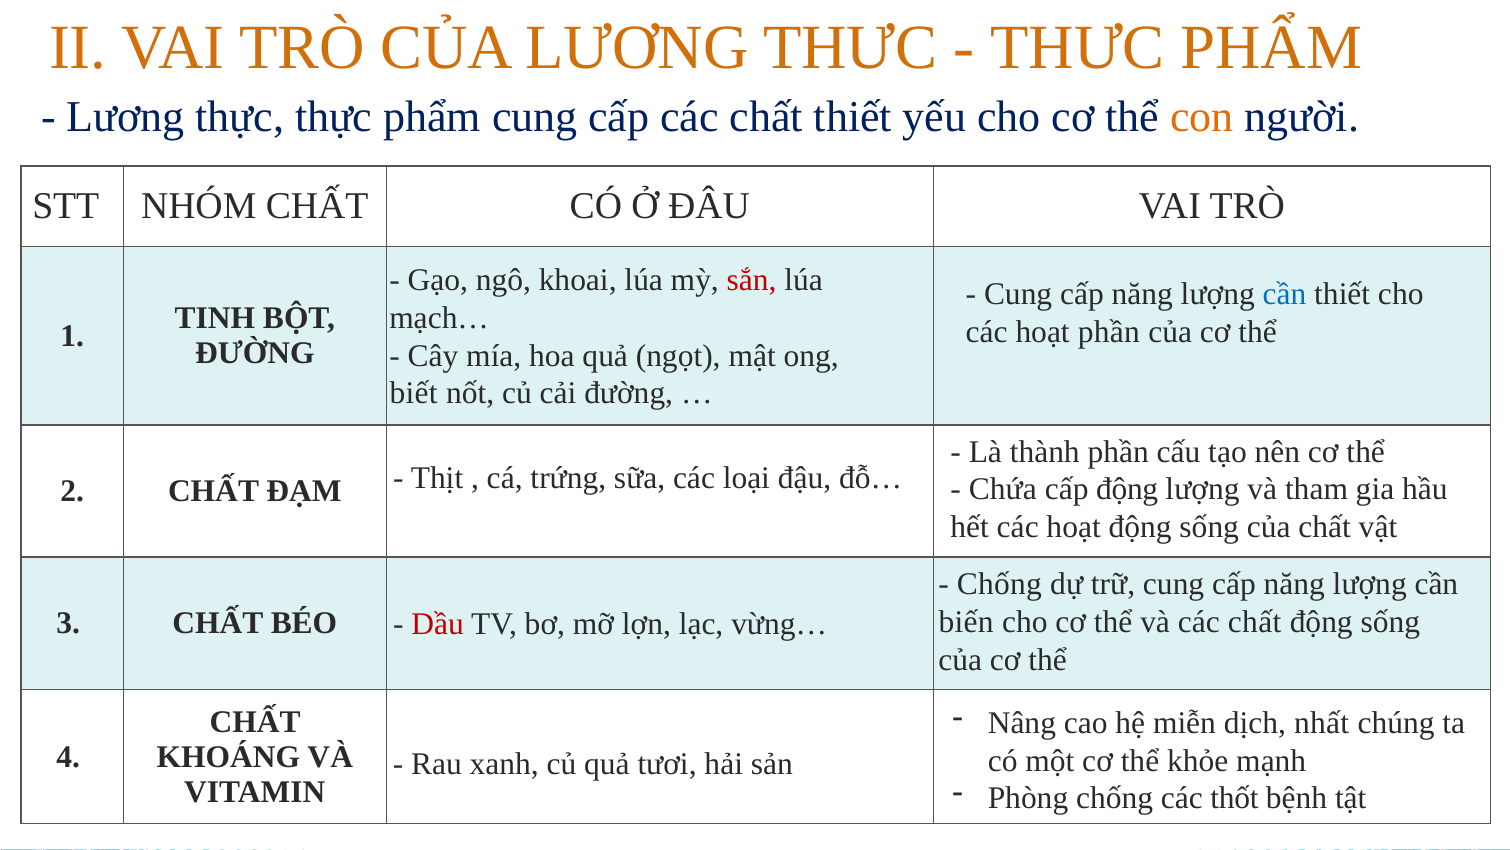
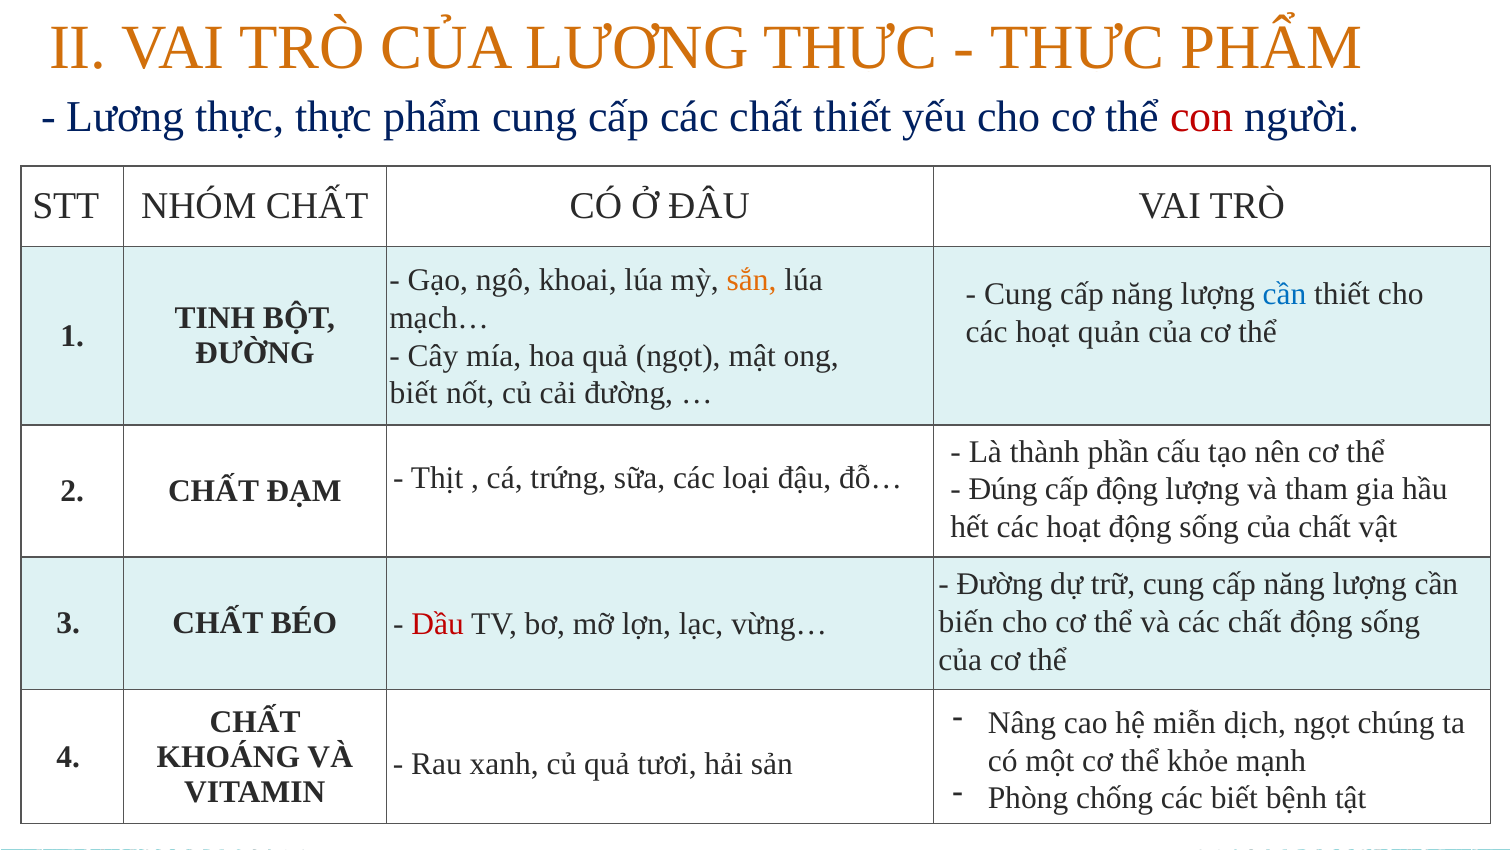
con colour: orange -> red
sắn colour: red -> orange
hoạt phần: phần -> quản
Chứa: Chứa -> Đúng
Chống at (999, 584): Chống -> Đường
dịch nhất: nhất -> ngọt
các thốt: thốt -> biết
